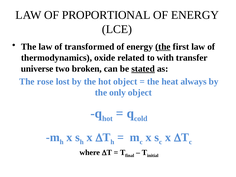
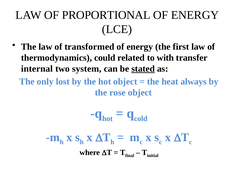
the at (163, 47) underline: present -> none
oxide: oxide -> could
universe: universe -> internal
broken: broken -> system
rose: rose -> only
only: only -> rose
